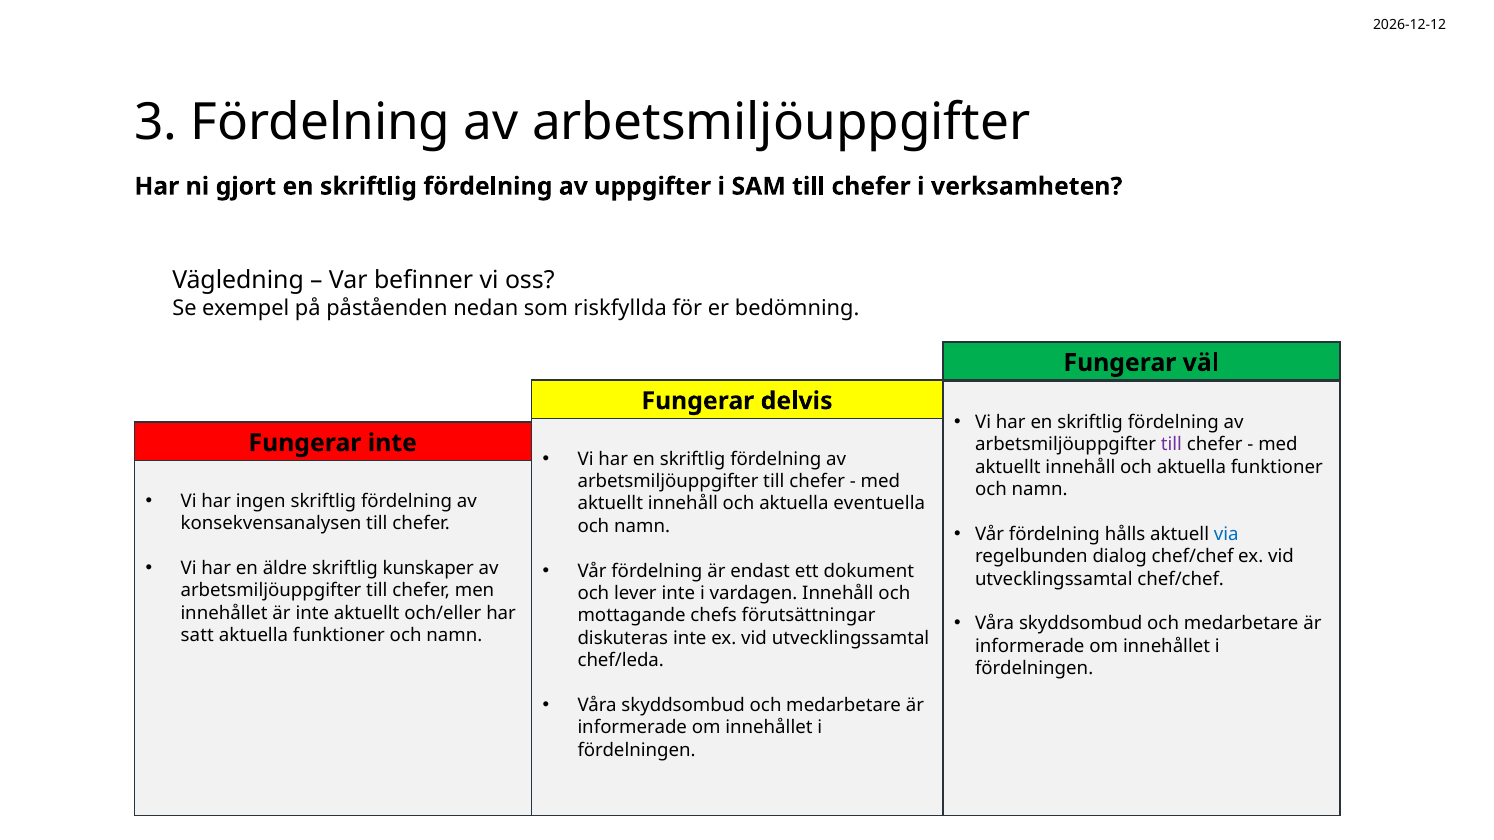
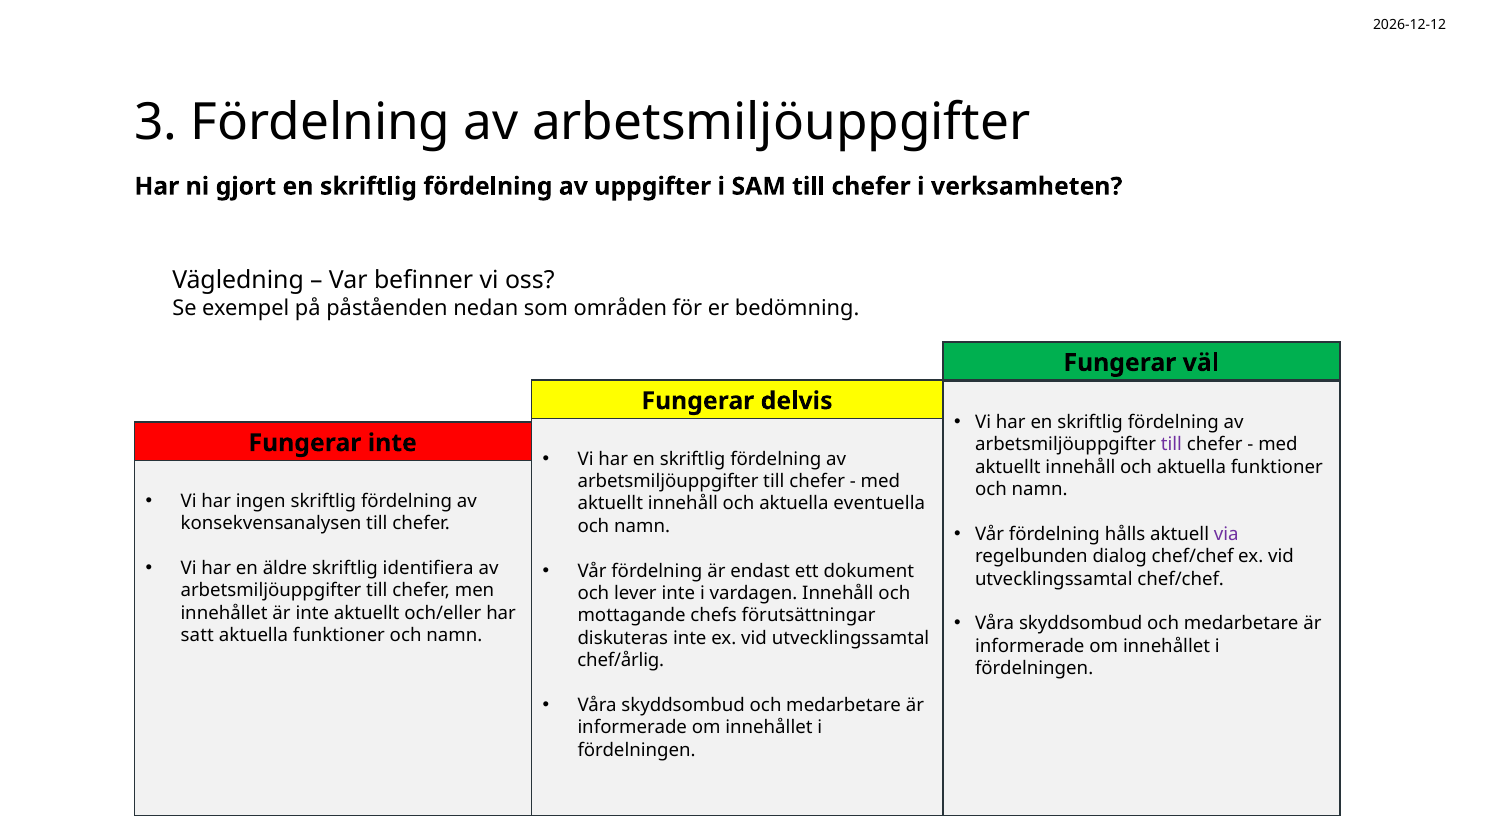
riskfyllda: riskfyllda -> områden
via colour: blue -> purple
kunskaper: kunskaper -> identifiera
chef/leda: chef/leda -> chef/årlig
